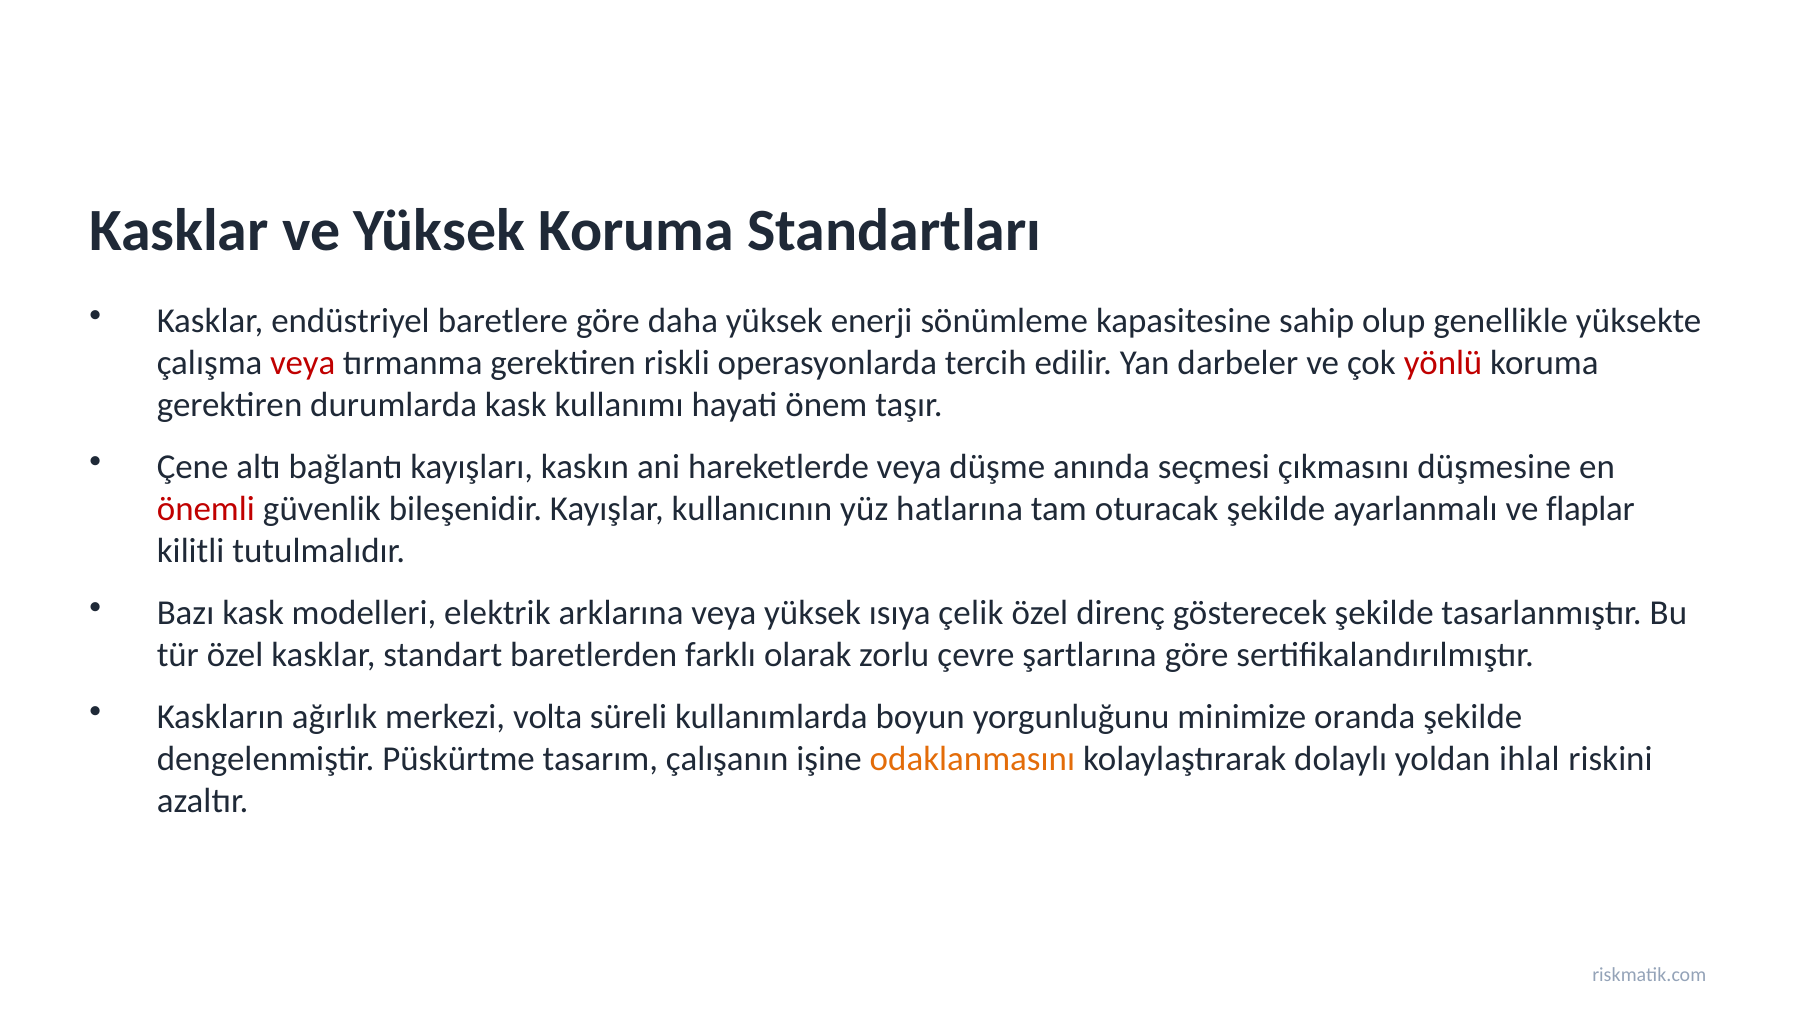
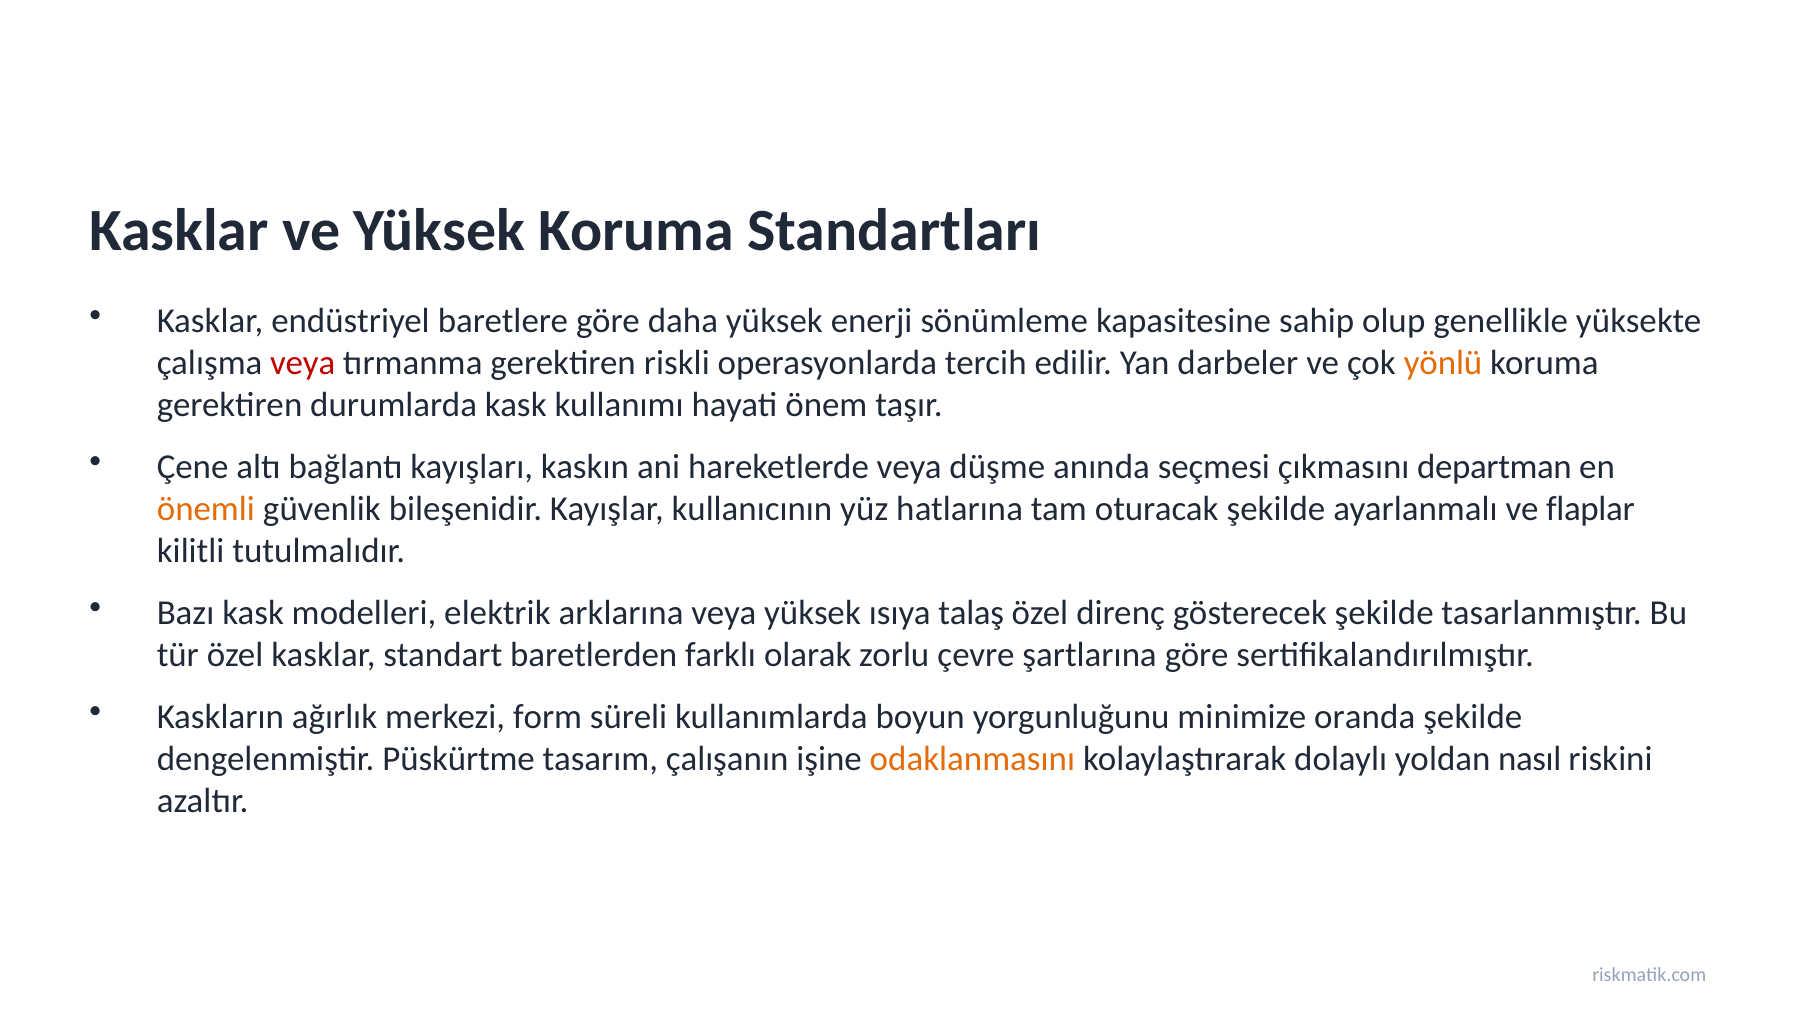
yönlü colour: red -> orange
düşmesine: düşmesine -> departman
önemli colour: red -> orange
çelik: çelik -> talaş
volta: volta -> form
ihlal: ihlal -> nasıl
